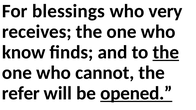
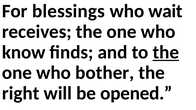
very: very -> wait
cannot: cannot -> bother
refer: refer -> right
opened underline: present -> none
